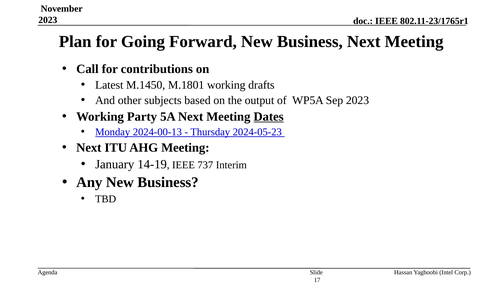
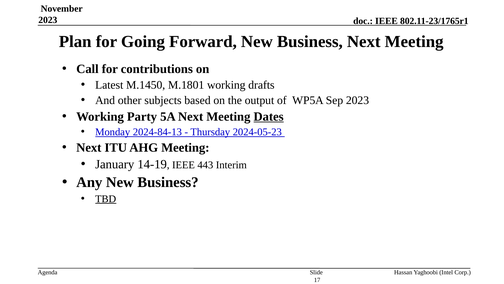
2024-00-13: 2024-00-13 -> 2024-84-13
737: 737 -> 443
TBD underline: none -> present
